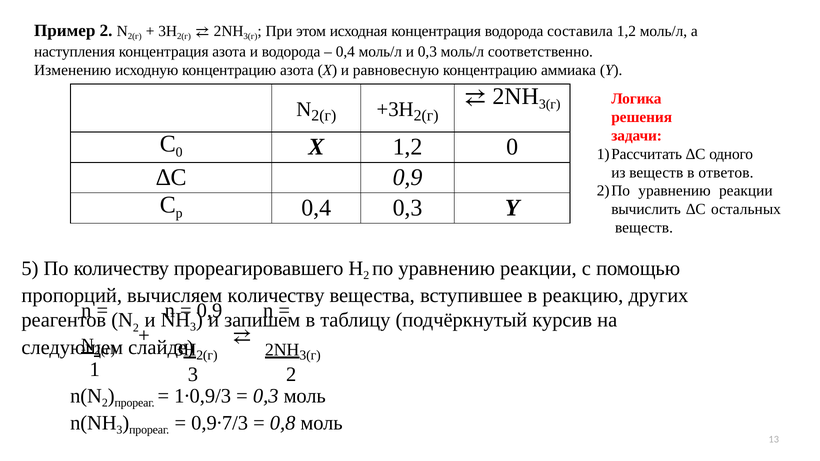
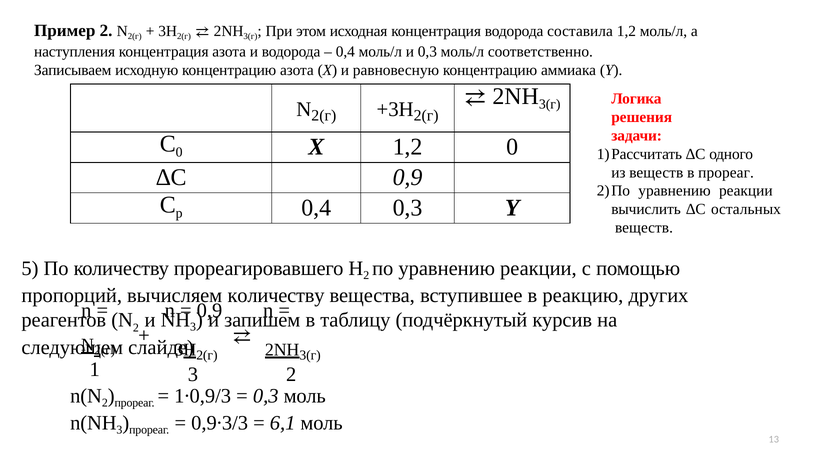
Изменению: Изменению -> Записываем
в ответов: ответов -> прореаг
0,9∙7/3: 0,9∙7/3 -> 0,9∙3/3
0,8: 0,8 -> 6,1
